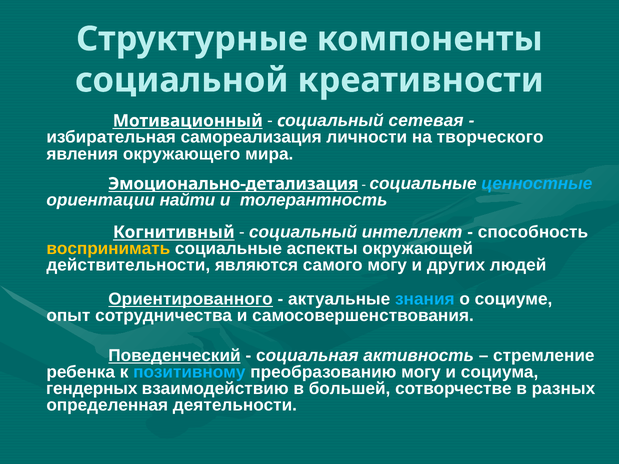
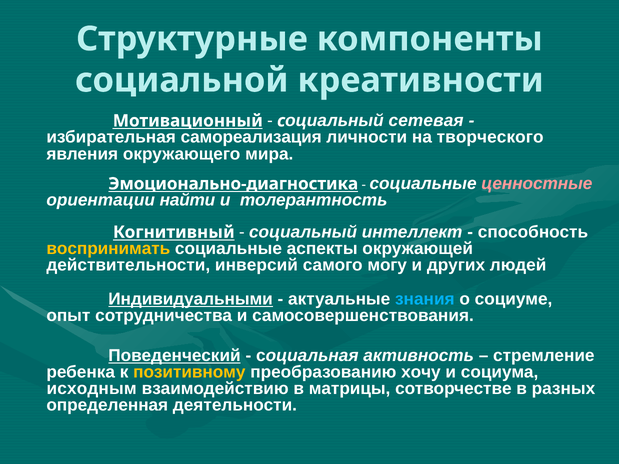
Эмоционально-детализация: Эмоционально-детализация -> Эмоционально-диагностика
ценностные colour: light blue -> pink
являются: являются -> инверсий
Ориентированного: Ориентированного -> Индивидуальными
позитивному colour: light blue -> yellow
преобразованию могу: могу -> хочу
гендерных: гендерных -> исходным
большей: большей -> матрицы
